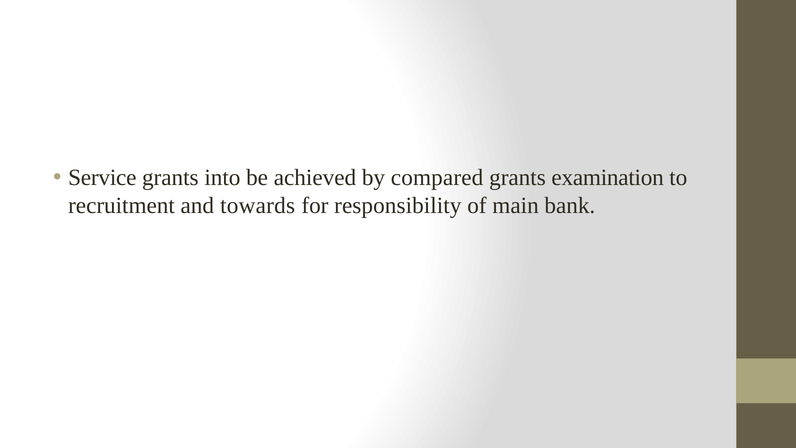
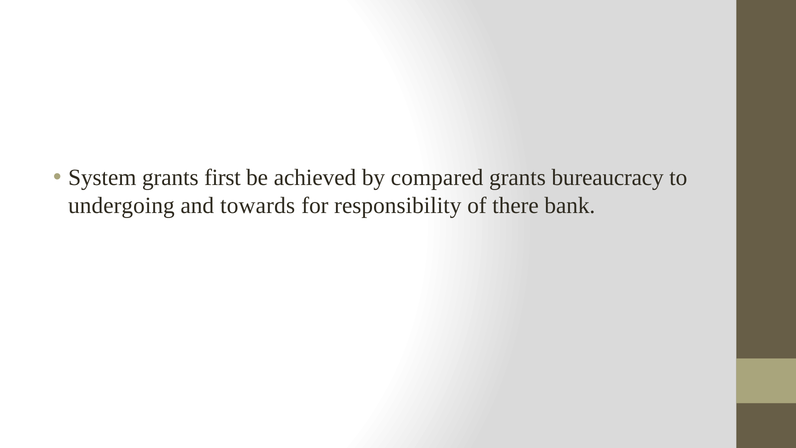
Service: Service -> System
into: into -> first
examination: examination -> bureaucracy
recruitment: recruitment -> undergoing
main: main -> there
